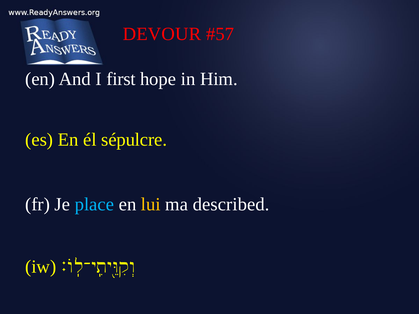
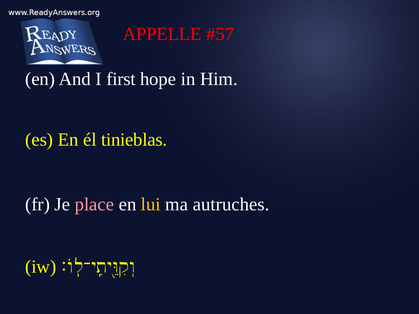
DEVOUR: DEVOUR -> APPELLE
sépulcre: sépulcre -> tinieblas
place colour: light blue -> pink
described: described -> autruches
